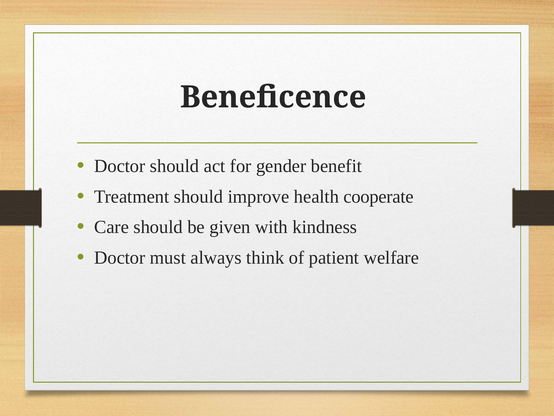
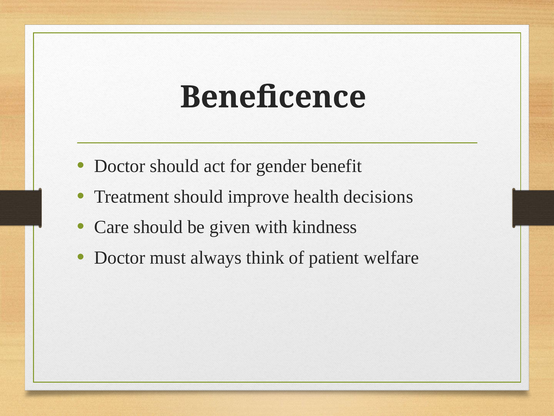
cooperate: cooperate -> decisions
